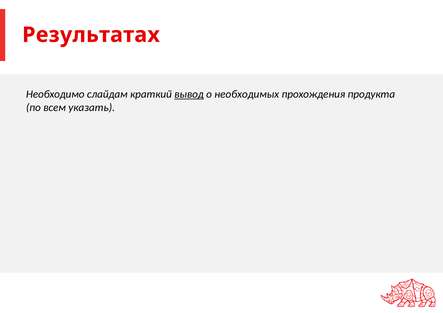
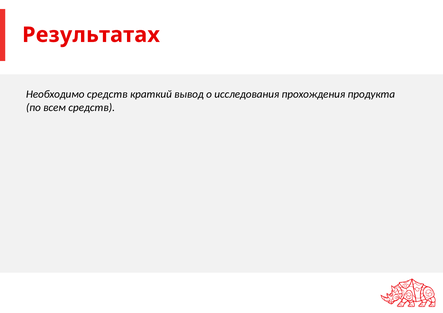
Необходимо слайдам: слайдам -> средств
вывод underline: present -> none
необходимых: необходимых -> исследования
всем указать: указать -> средств
